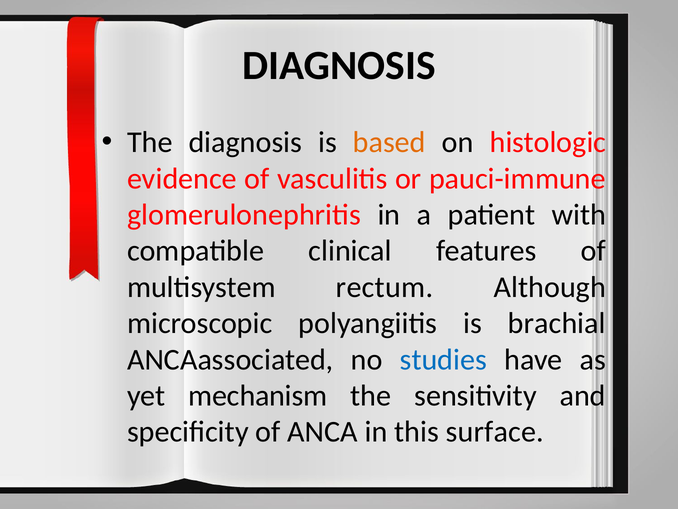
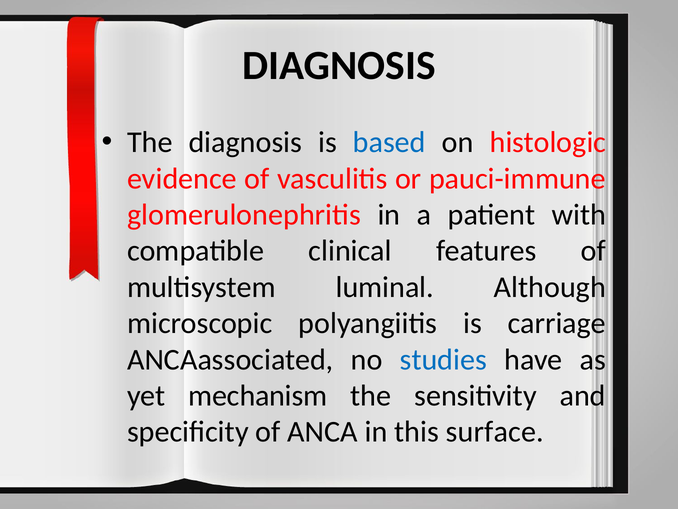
based colour: orange -> blue
rectum: rectum -> luminal
brachial: brachial -> carriage
